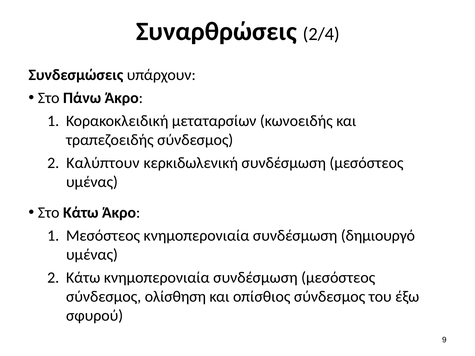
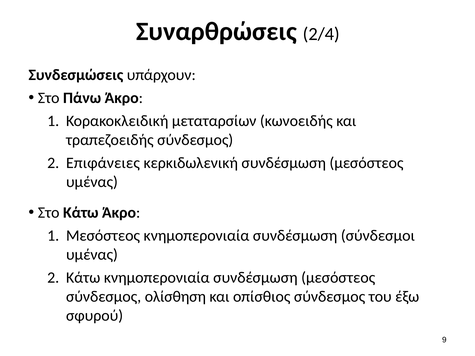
Καλύπτουν: Καλύπτουν -> Επιφάνειες
δημιουργό: δημιουργό -> σύνδεσμοι
